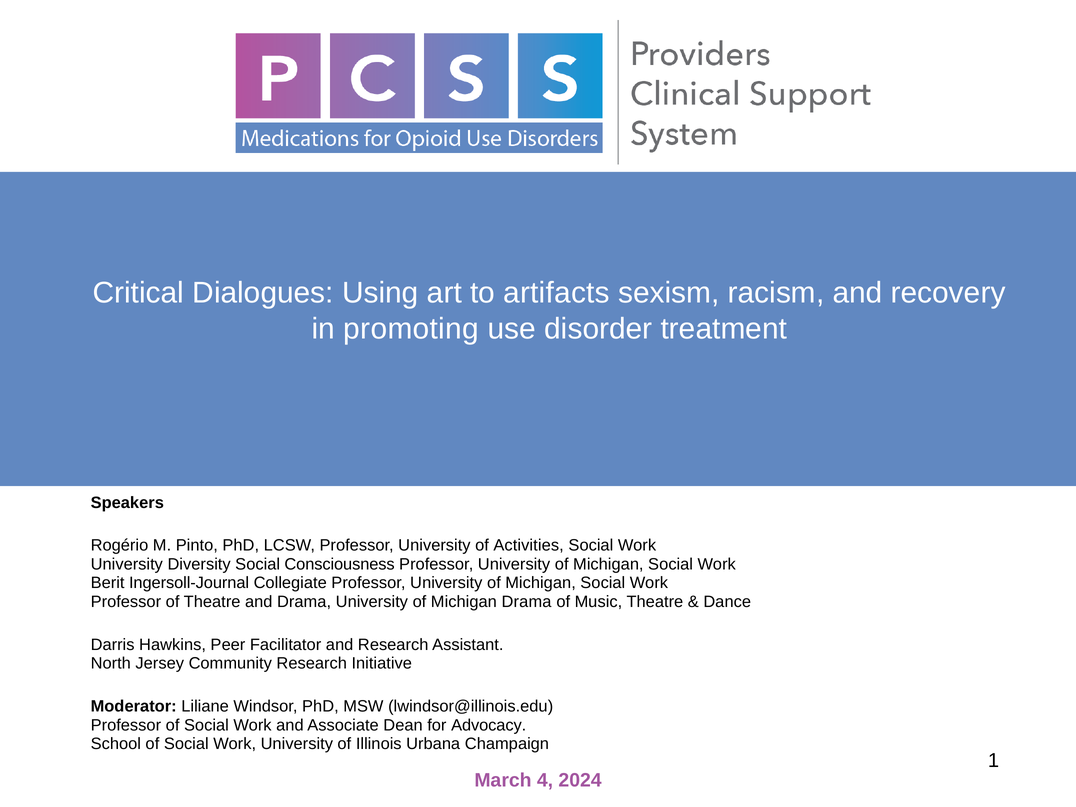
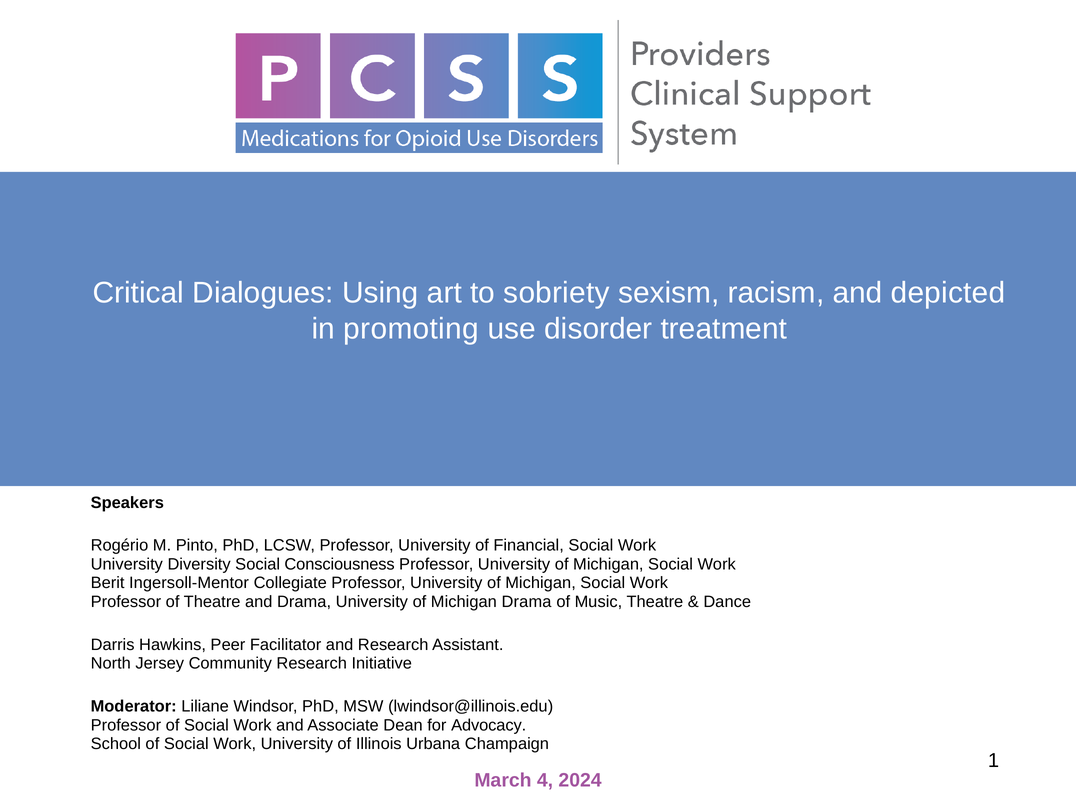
artifacts: artifacts -> sobriety
recovery: recovery -> depicted
Activities: Activities -> Financial
Ingersoll-Journal: Ingersoll-Journal -> Ingersoll-Mentor
